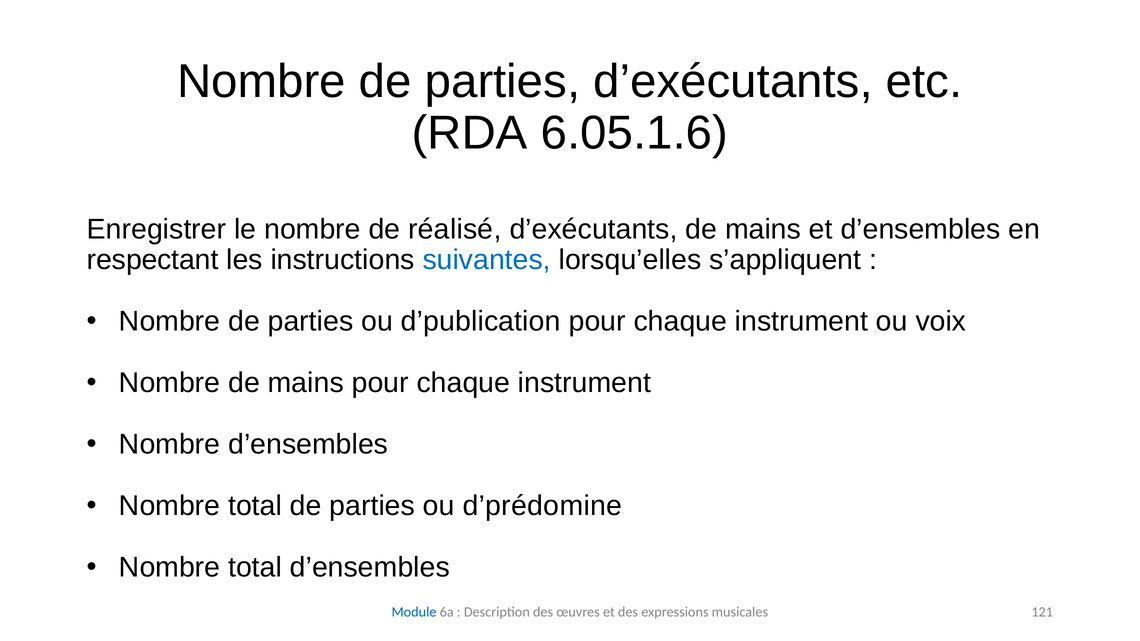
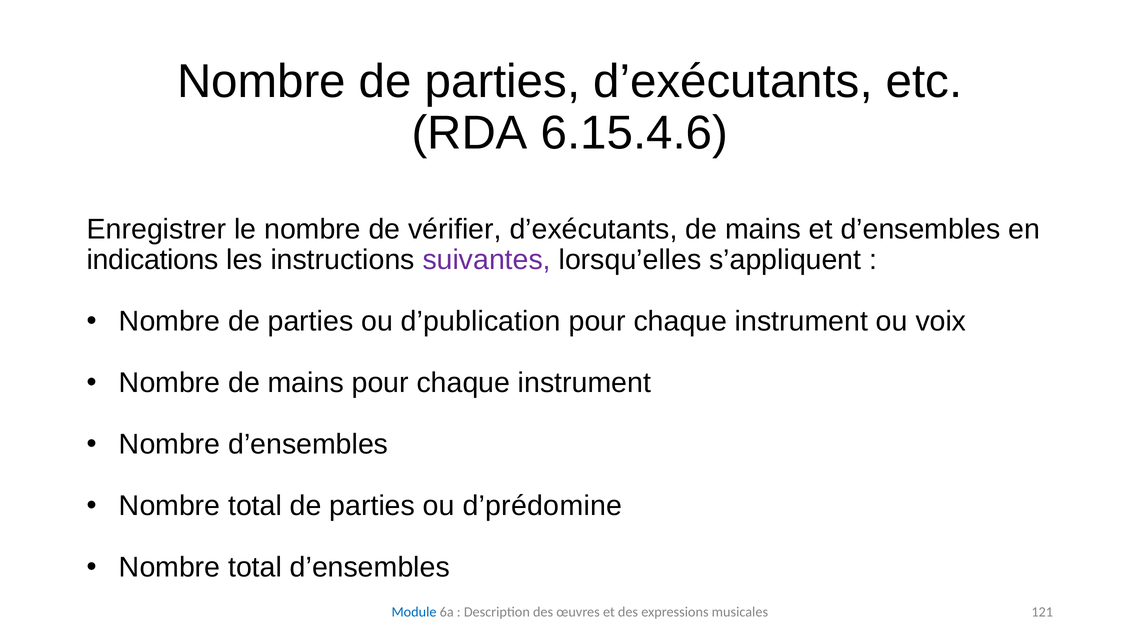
6.05.1.6: 6.05.1.6 -> 6.15.4.6
réalisé: réalisé -> vérifier
respectant: respectant -> indications
suivantes colour: blue -> purple
